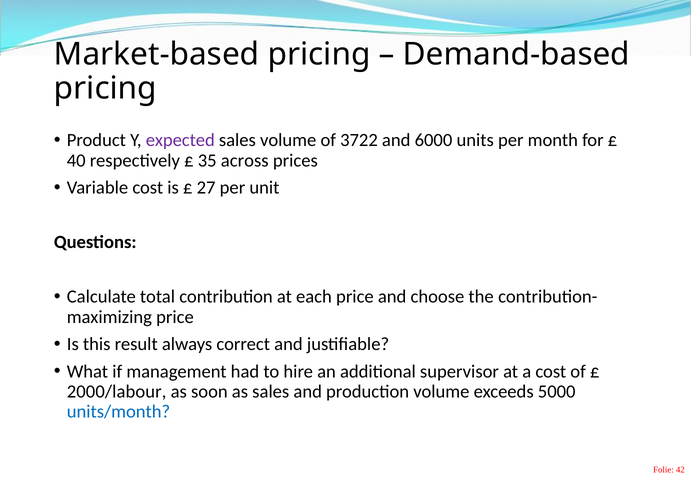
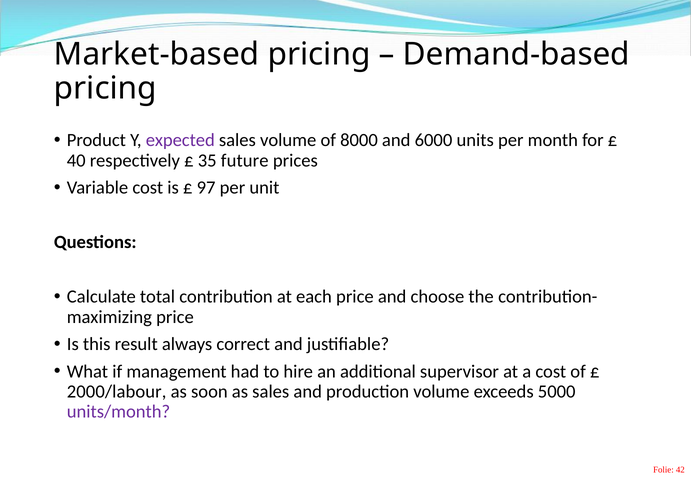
3722: 3722 -> 8000
across: across -> future
27: 27 -> 97
units/month colour: blue -> purple
